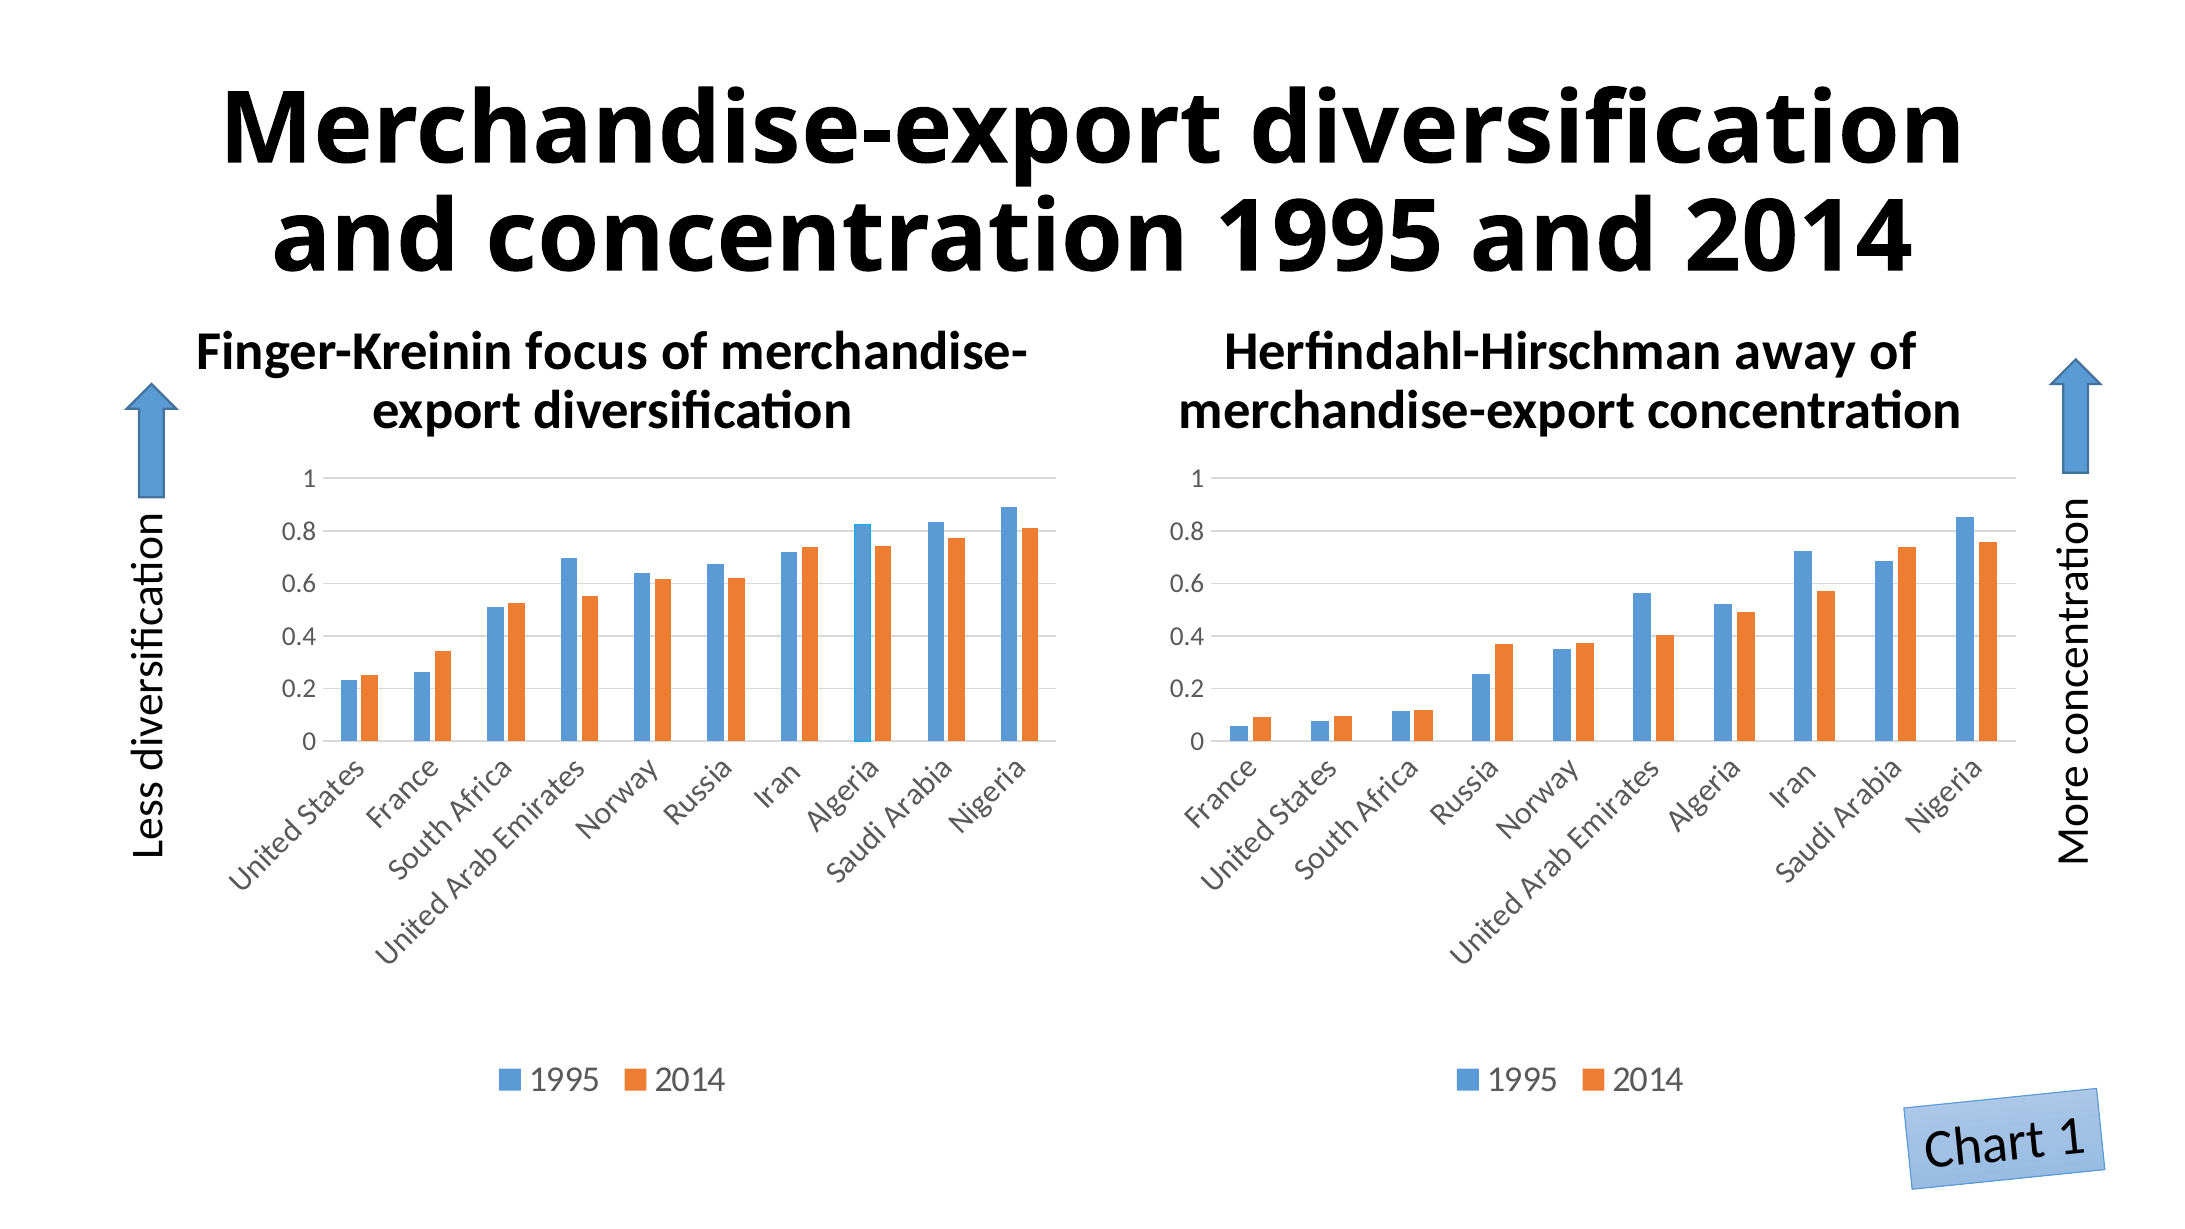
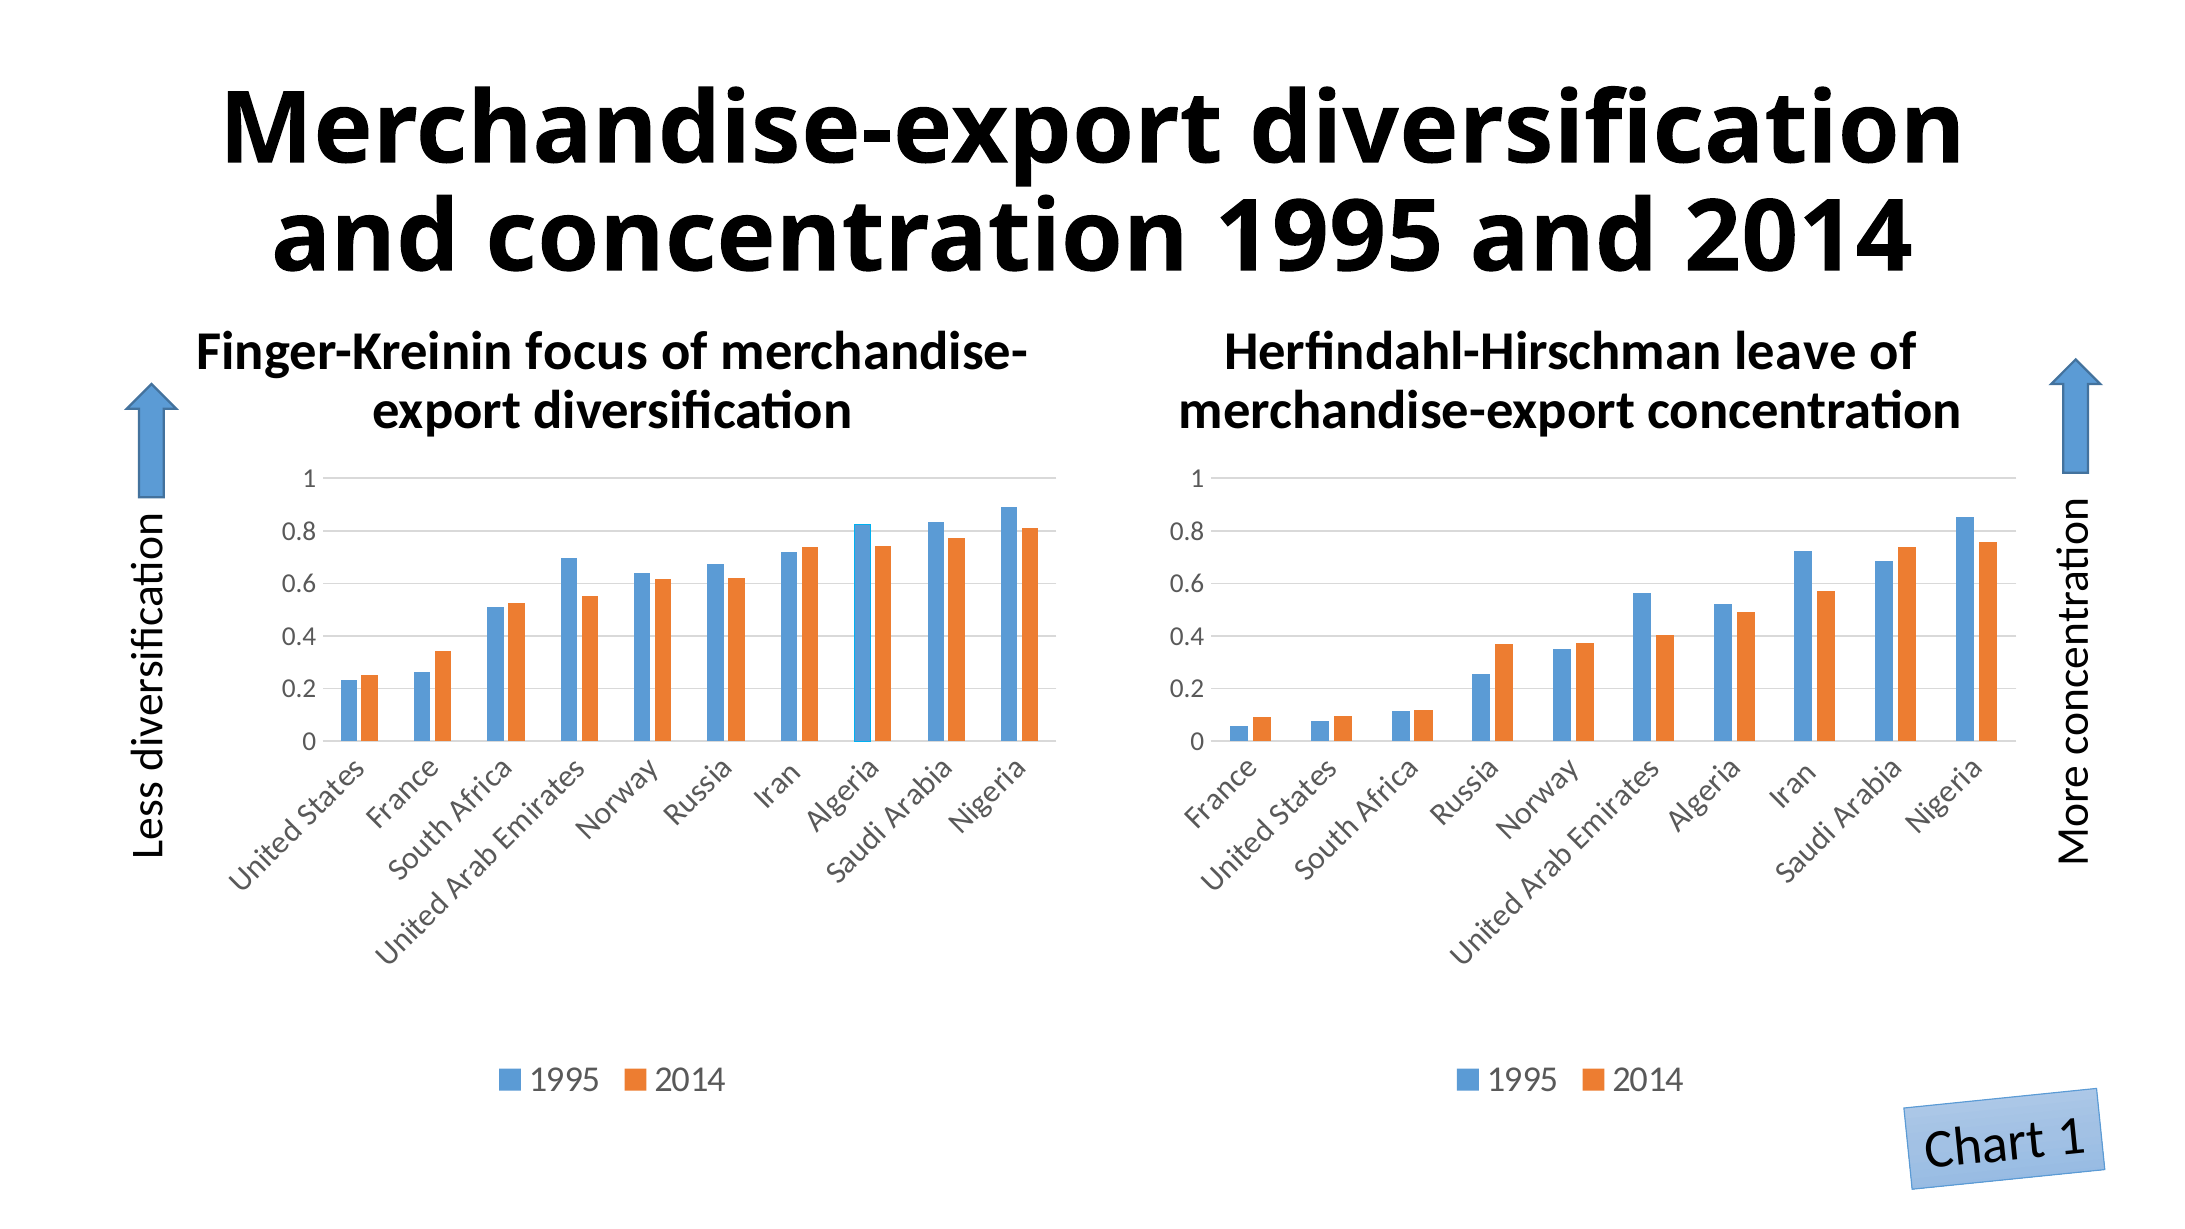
away: away -> leave
